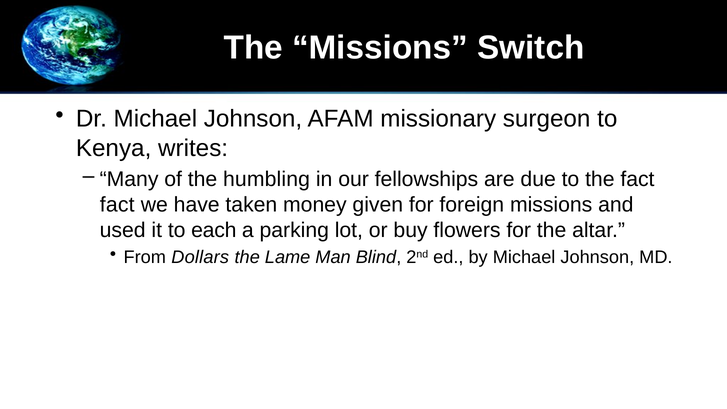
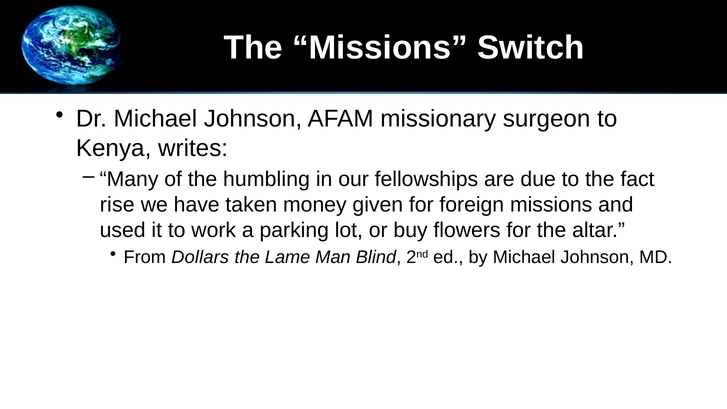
fact at (117, 205): fact -> rise
each: each -> work
